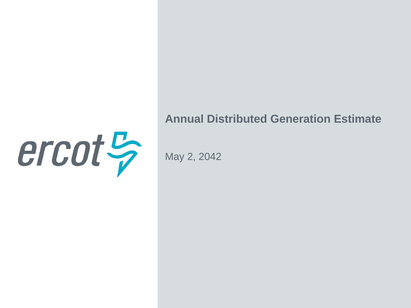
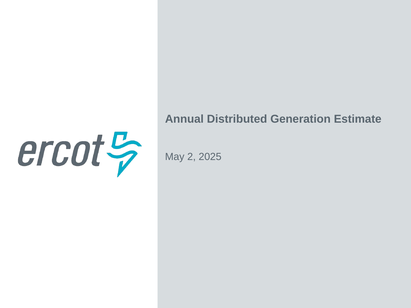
2042: 2042 -> 2025
